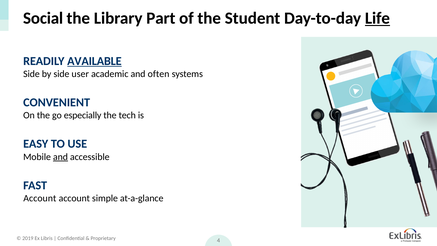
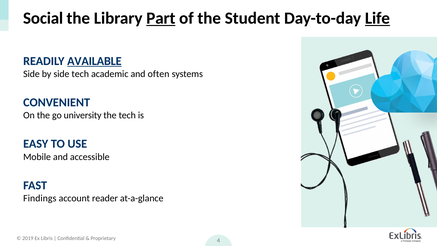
Part underline: none -> present
side user: user -> tech
especially: especially -> university
and at (60, 157) underline: present -> none
Account at (40, 198): Account -> Findings
simple: simple -> reader
